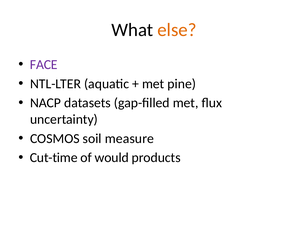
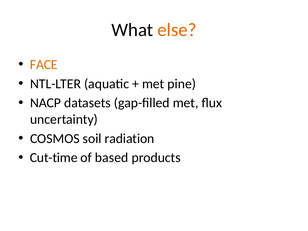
FACE colour: purple -> orange
measure: measure -> radiation
would: would -> based
